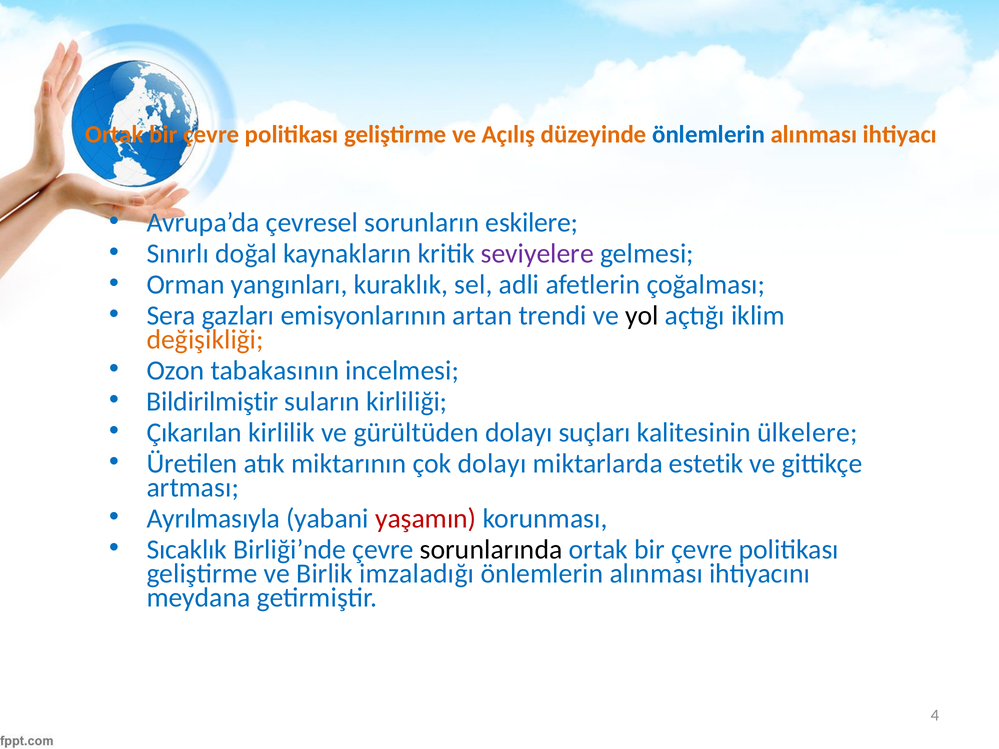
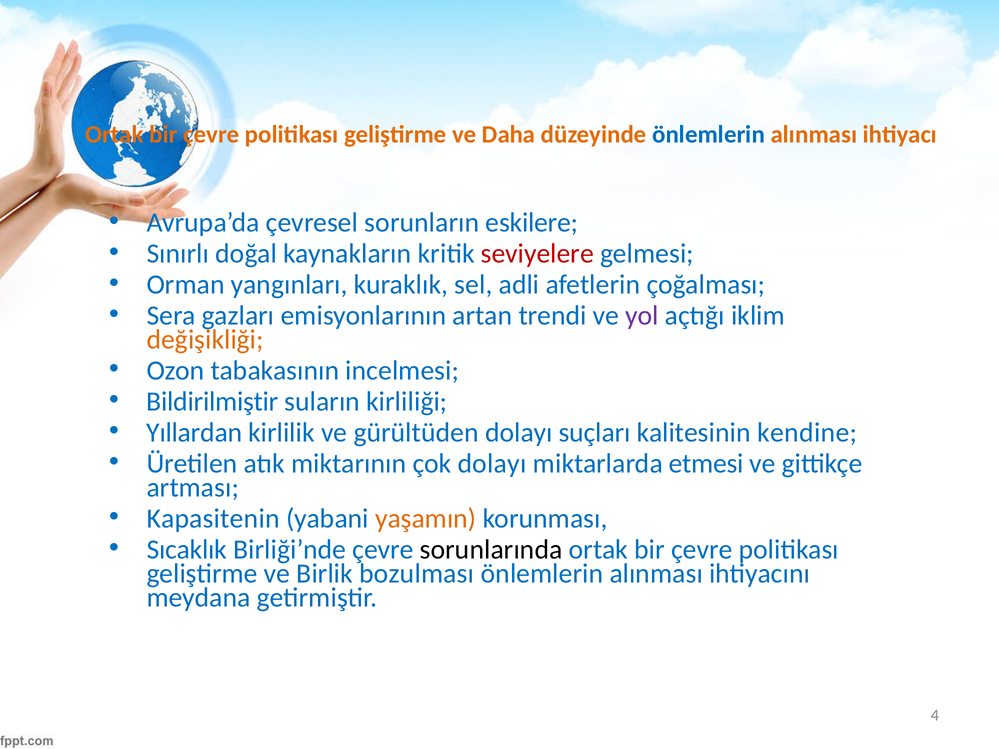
Açılış: Açılış -> Daha
seviyelere colour: purple -> red
yol colour: black -> purple
Çıkarılan: Çıkarılan -> Yıllardan
ülkelere: ülkelere -> kendine
estetik: estetik -> etmesi
Ayrılmasıyla: Ayrılmasıyla -> Kapasitenin
yaşamın colour: red -> orange
imzaladığı: imzaladığı -> bozulması
